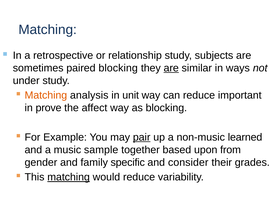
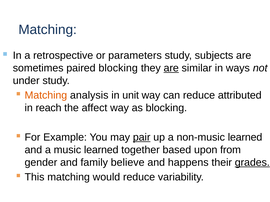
relationship: relationship -> parameters
important: important -> attributed
prove: prove -> reach
music sample: sample -> learned
specific: specific -> believe
consider: consider -> happens
grades underline: none -> present
matching at (69, 178) underline: present -> none
